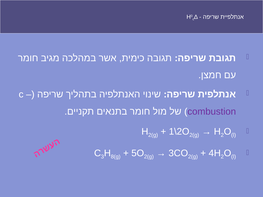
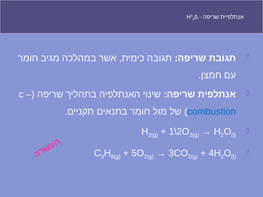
combustion colour: purple -> blue
